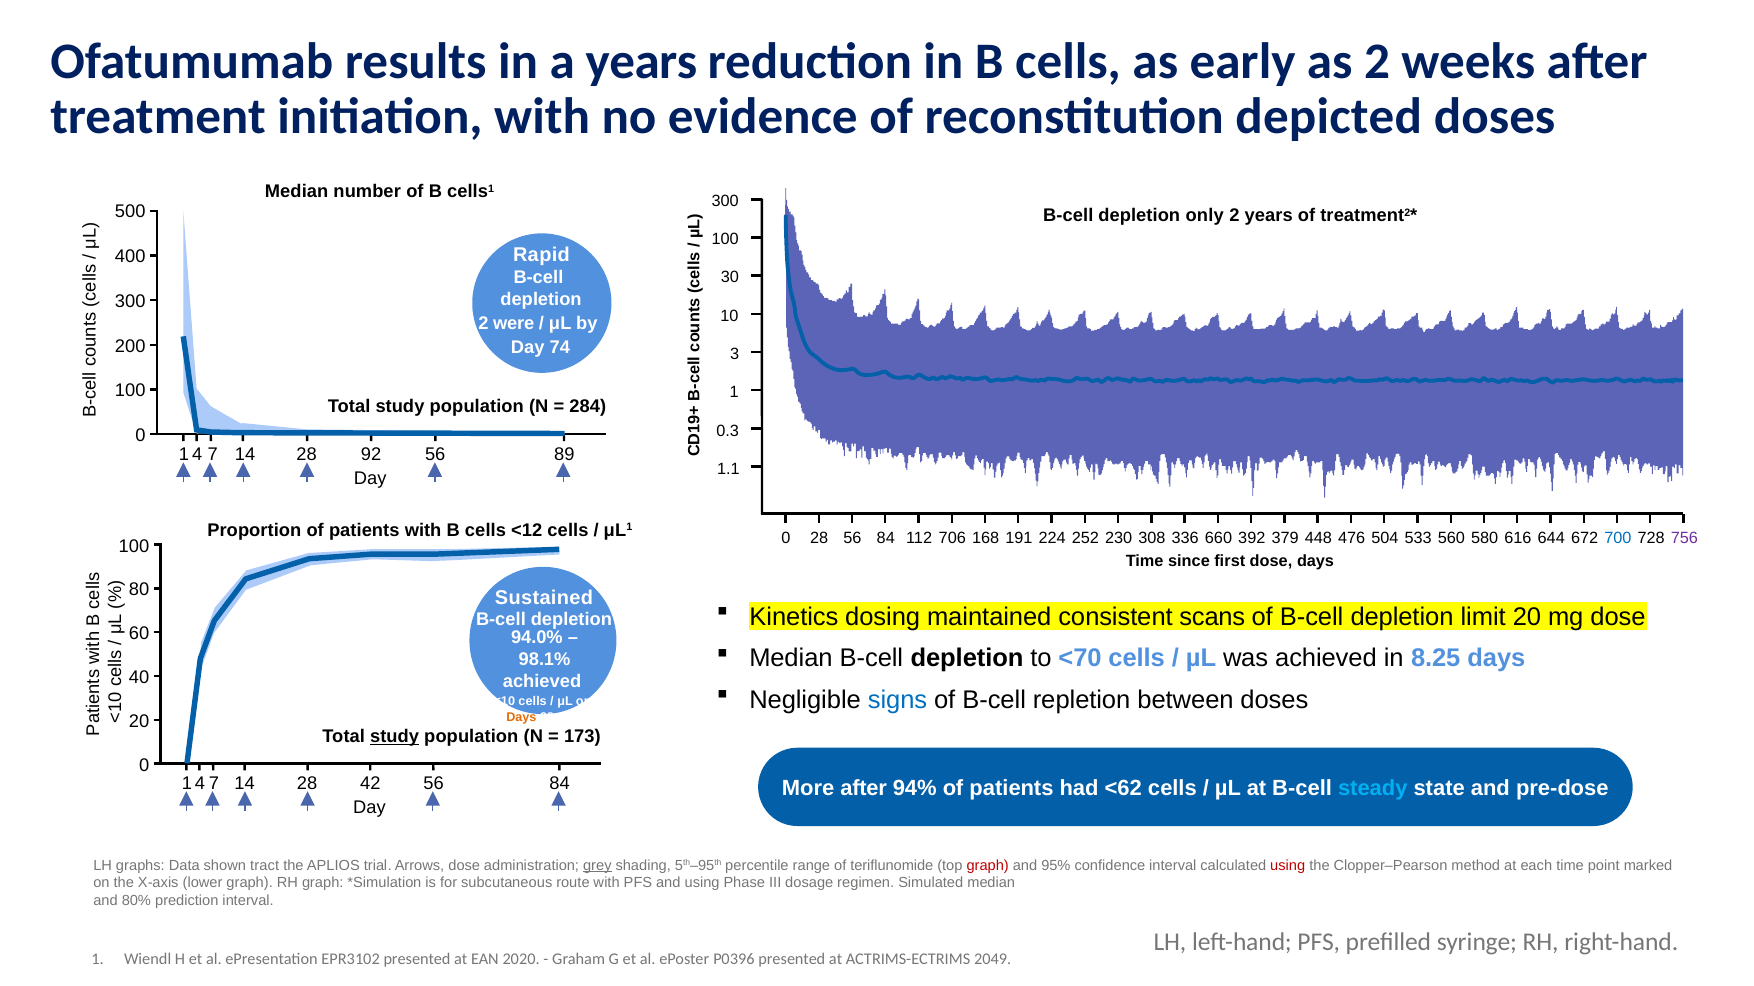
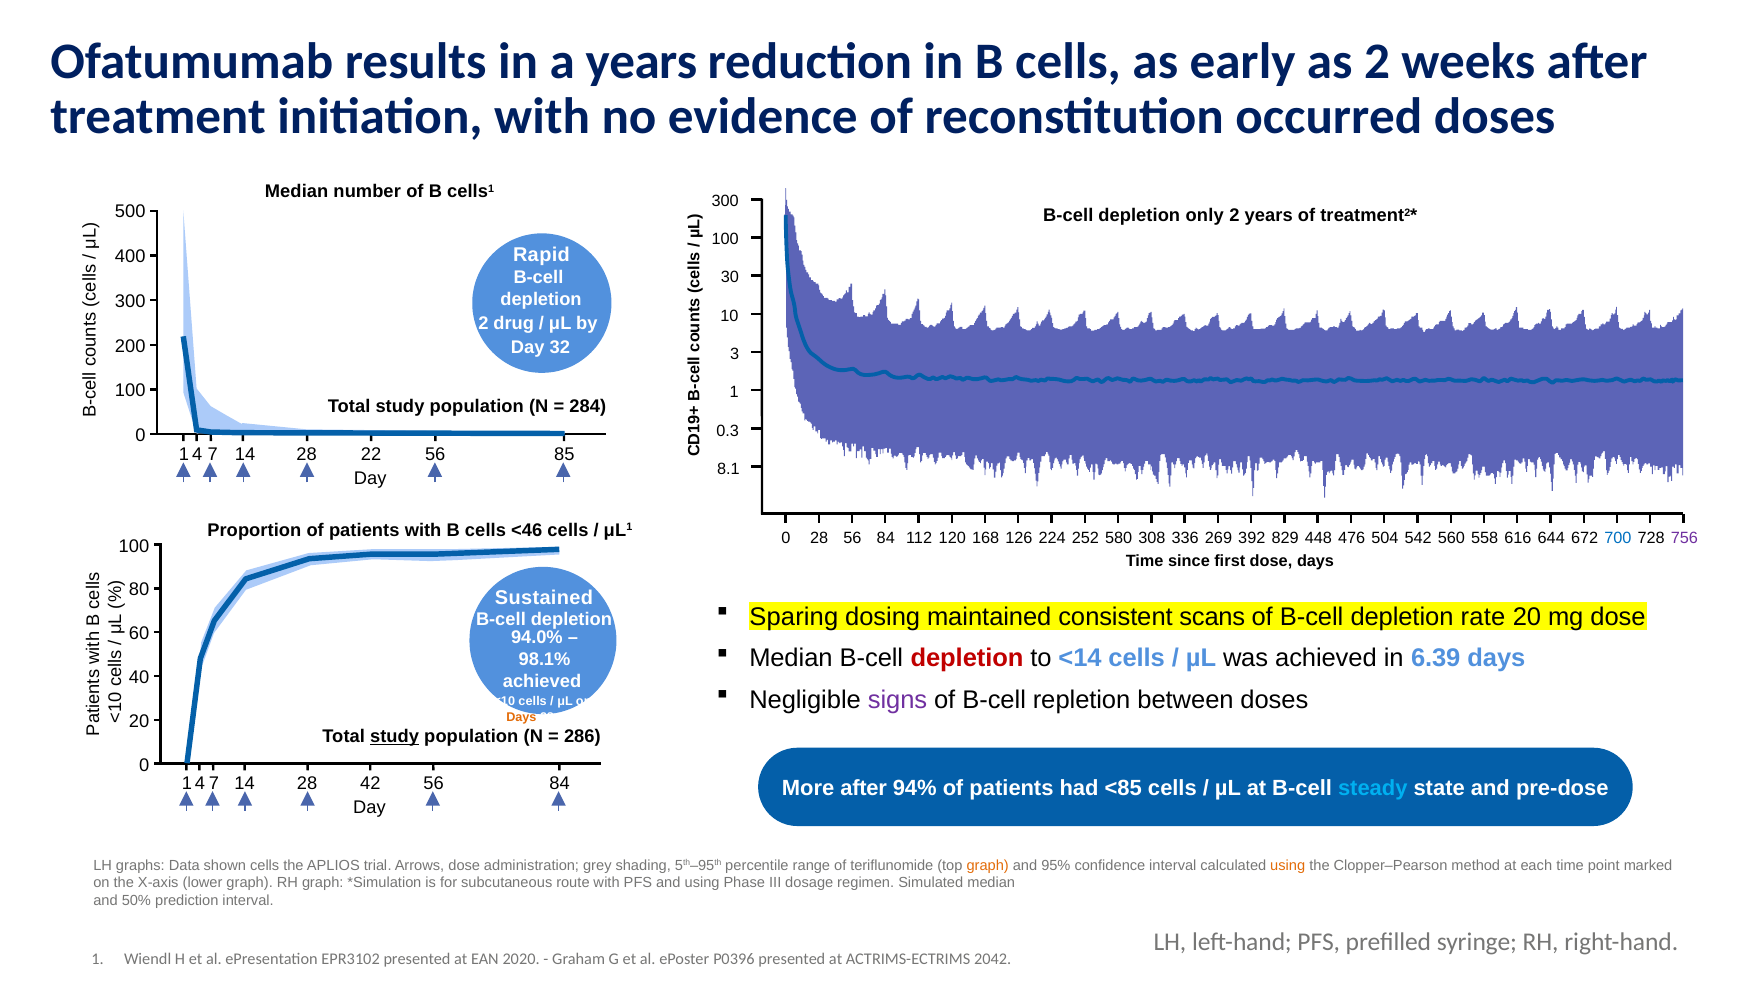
depicted: depicted -> occurred
were: were -> drug
74: 74 -> 32
92: 92 -> 22
89: 89 -> 85
1.1: 1.1 -> 8.1
<12: <12 -> <46
706: 706 -> 120
191: 191 -> 126
230: 230 -> 580
660: 660 -> 269
379: 379 -> 829
533: 533 -> 542
580: 580 -> 558
Kinetics: Kinetics -> Sparing
limit: limit -> rate
depletion at (967, 659) colour: black -> red
<70: <70 -> <14
8.25: 8.25 -> 6.39
signs colour: blue -> purple
173: 173 -> 286
<62: <62 -> <85
shown tract: tract -> cells
grey underline: present -> none
graph at (988, 866) colour: red -> orange
using at (1288, 866) colour: red -> orange
80%: 80% -> 50%
2049: 2049 -> 2042
